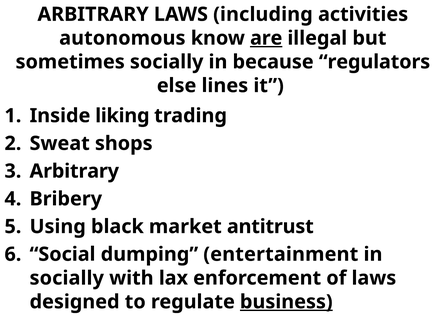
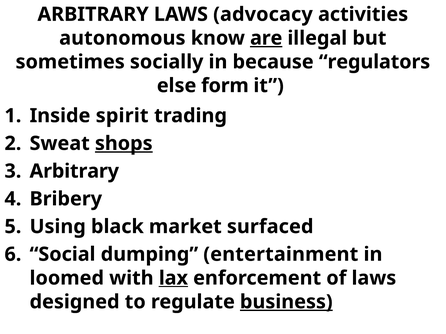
including: including -> advocacy
lines: lines -> form
liking: liking -> spirit
shops underline: none -> present
antitrust: antitrust -> surfaced
socially at (67, 278): socially -> loomed
lax underline: none -> present
